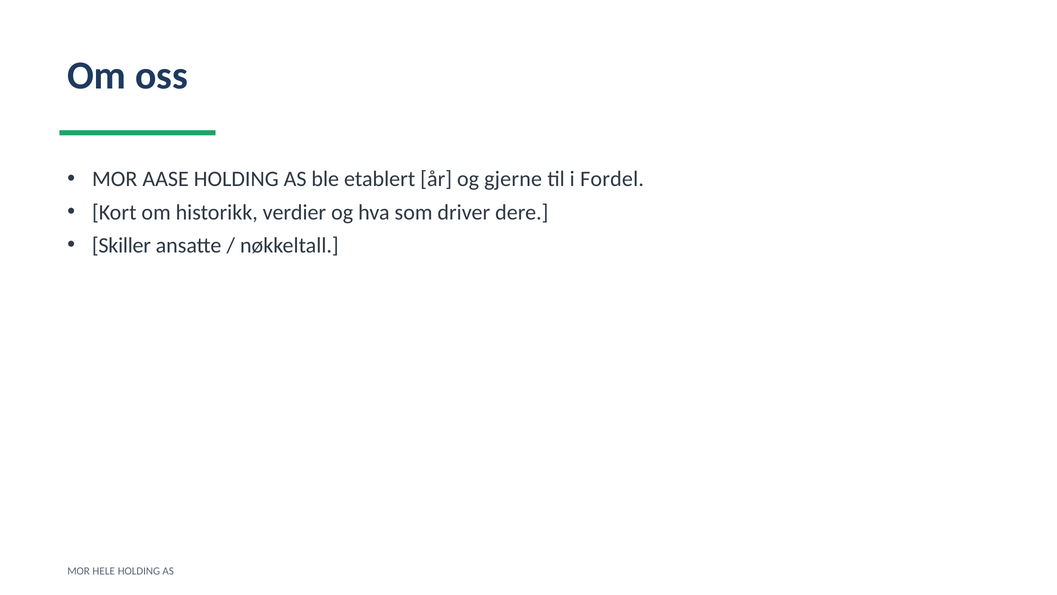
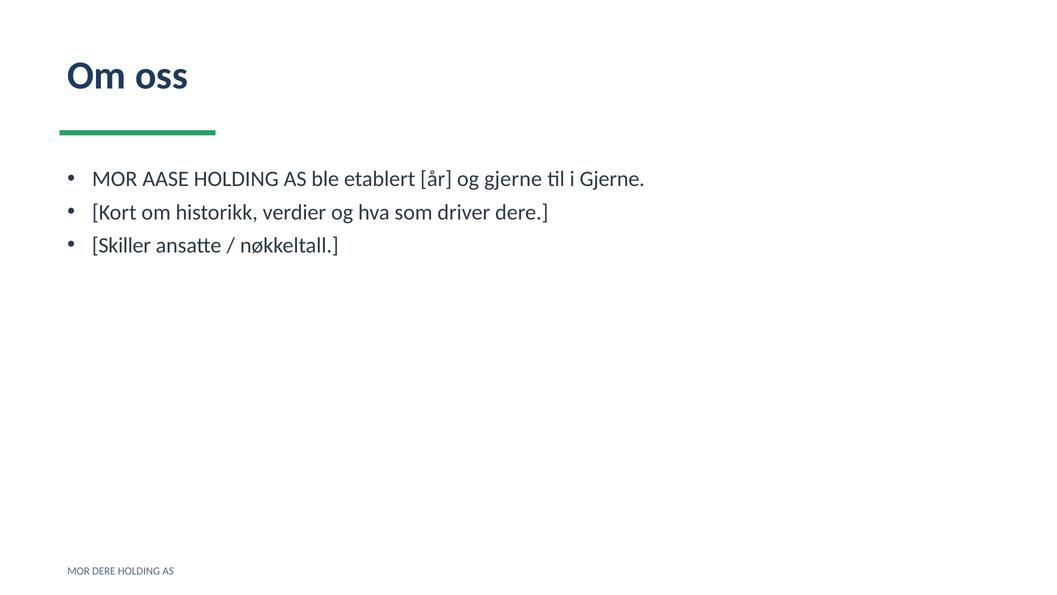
i Fordel: Fordel -> Gjerne
MOR HELE: HELE -> DERE
